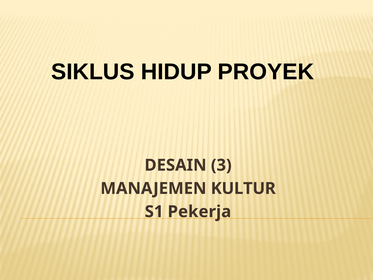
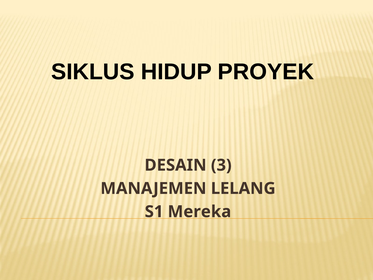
KULTUR: KULTUR -> LELANG
Pekerja: Pekerja -> Mereka
